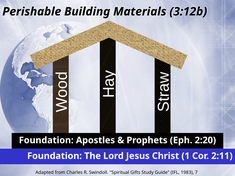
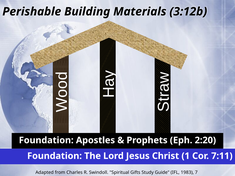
2:11: 2:11 -> 7:11
